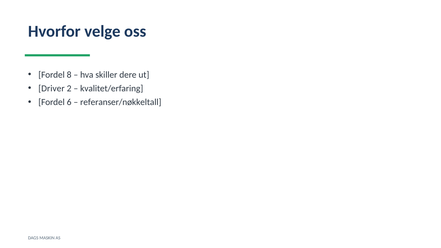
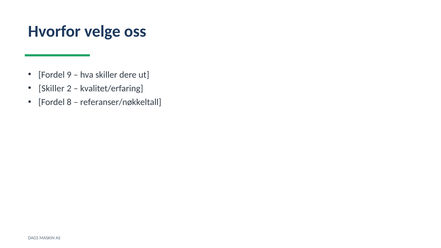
8: 8 -> 9
Driver at (52, 88): Driver -> Skiller
6: 6 -> 8
